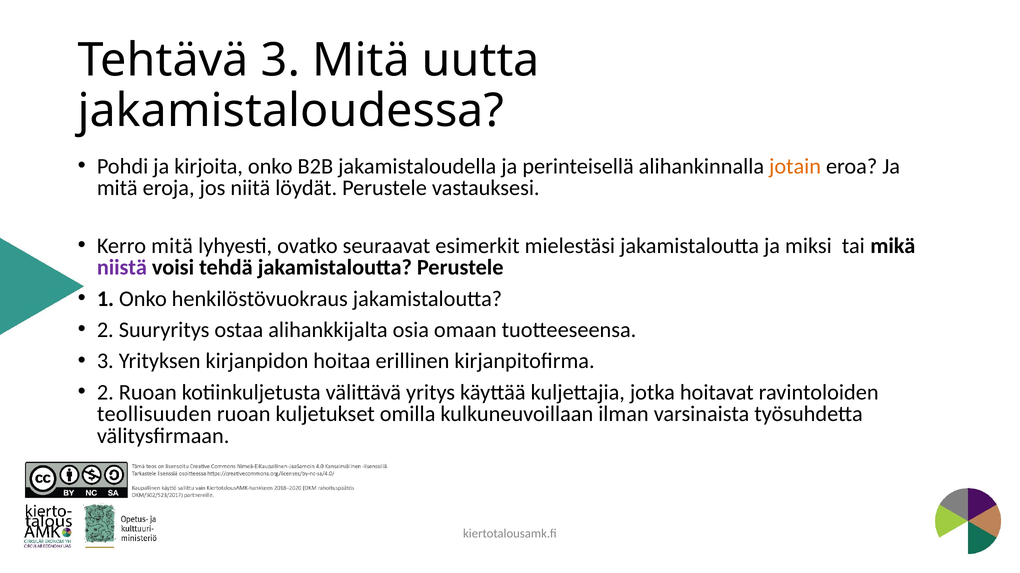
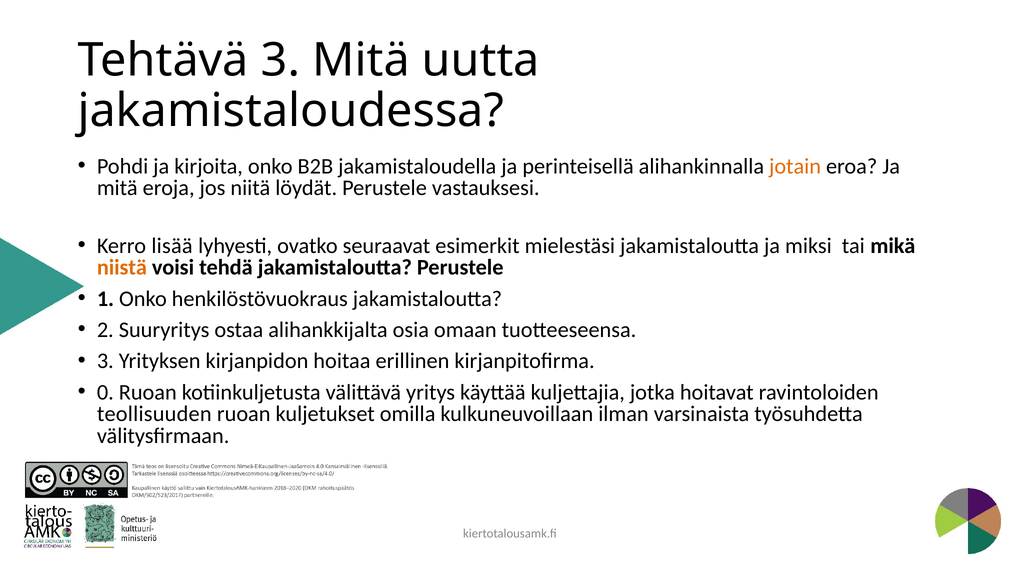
Kerro mitä: mitä -> lisää
niistä colour: purple -> orange
2 at (105, 393): 2 -> 0
